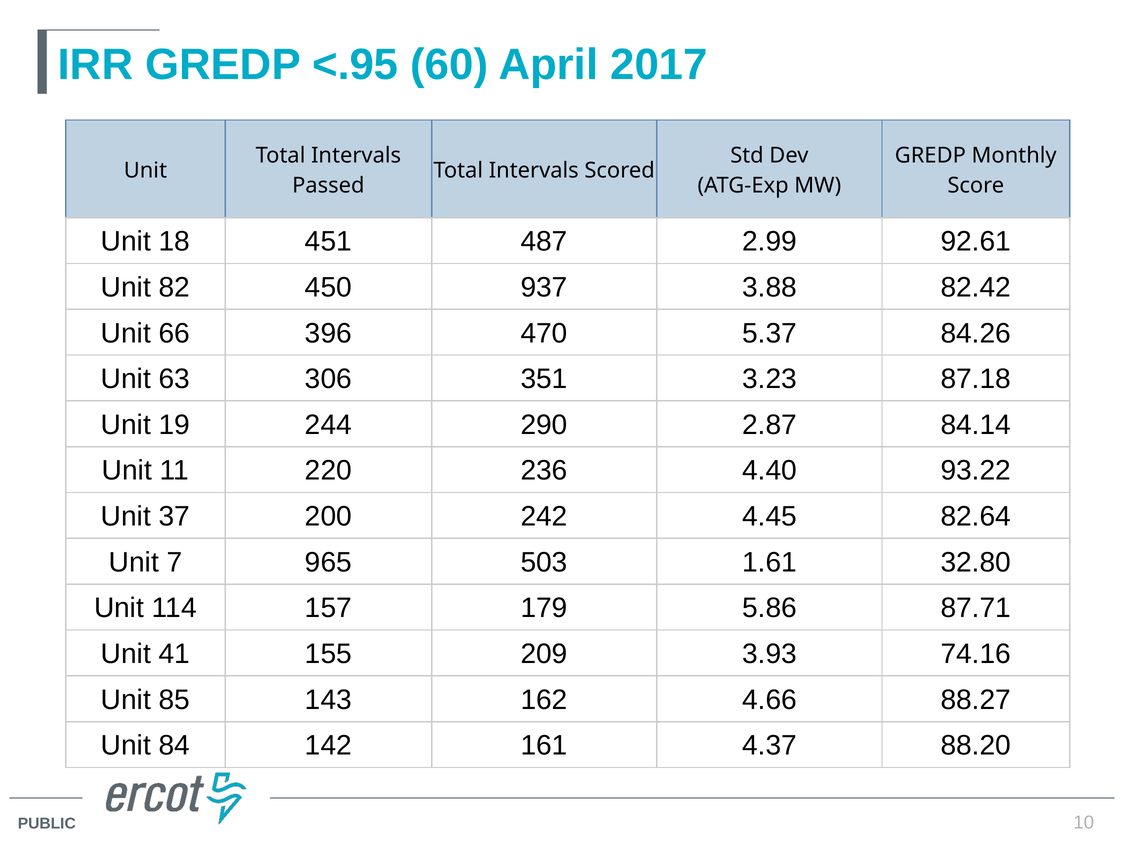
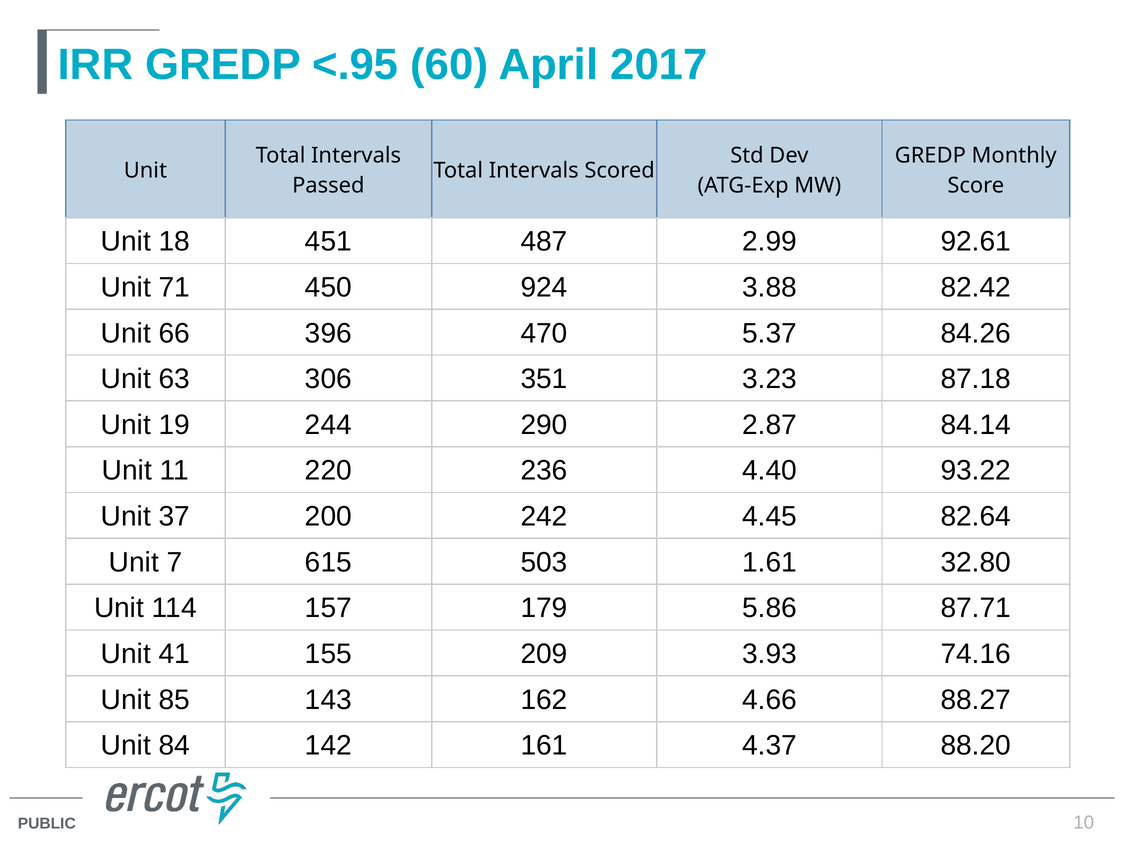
82: 82 -> 71
937: 937 -> 924
965: 965 -> 615
